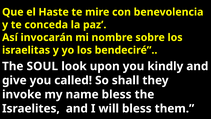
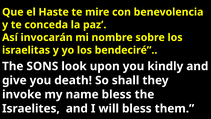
SOUL: SOUL -> SONS
called: called -> death
